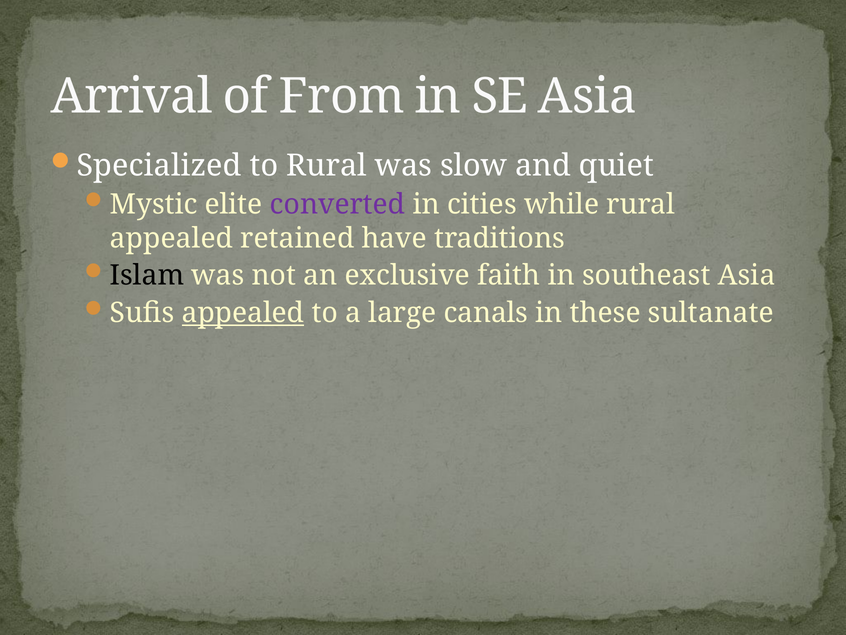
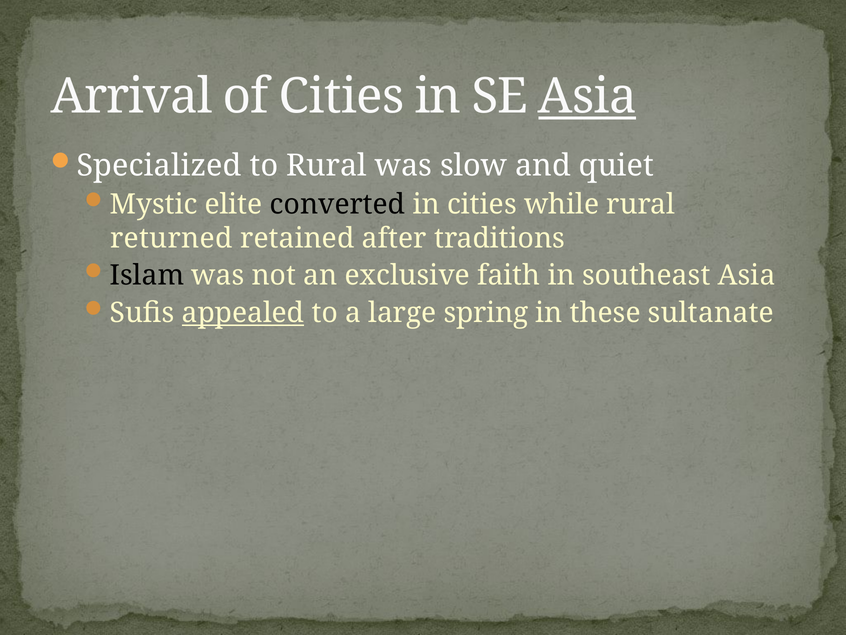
of From: From -> Cities
Asia at (587, 97) underline: none -> present
converted colour: purple -> black
appealed at (171, 238): appealed -> returned
have: have -> after
canals: canals -> spring
